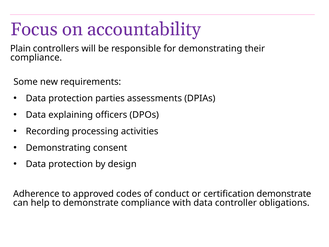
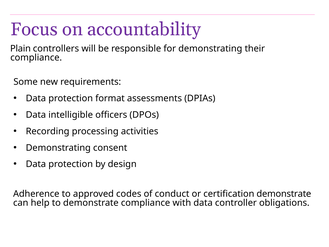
parties: parties -> format
explaining: explaining -> intelligible
